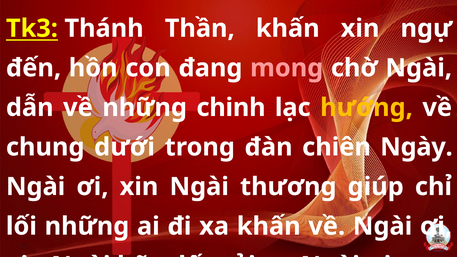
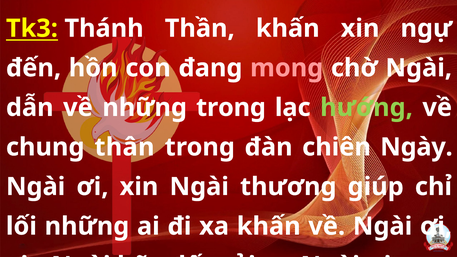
những chinh: chinh -> trong
hướng colour: yellow -> light green
dưới: dưới -> thân
